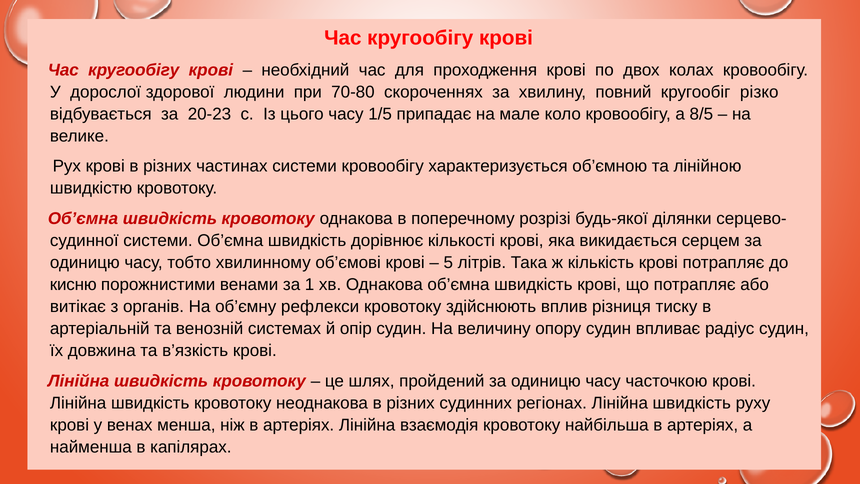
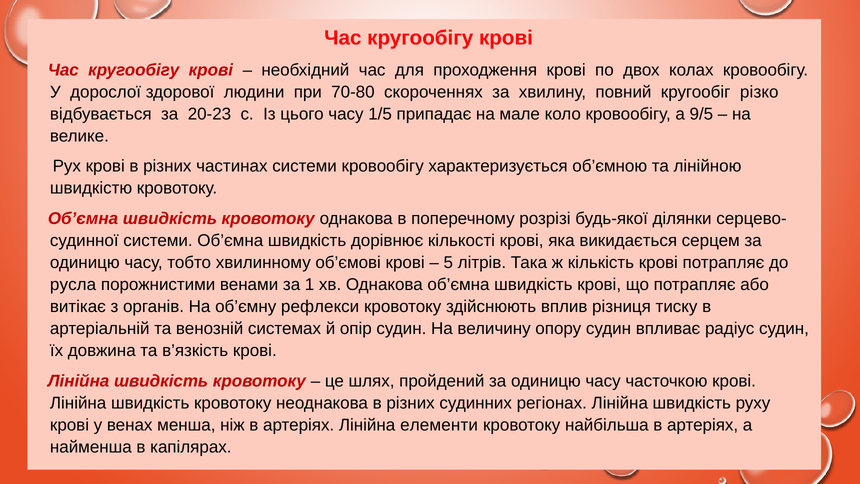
8/5: 8/5 -> 9/5
кисню: кисню -> русла
взаємодія: взаємодія -> елементи
